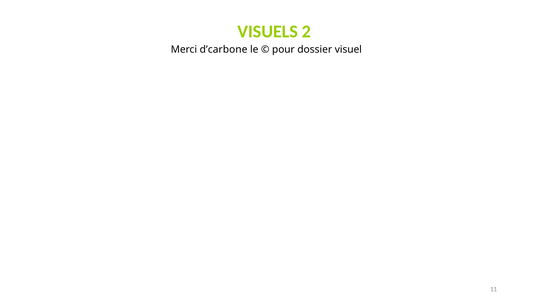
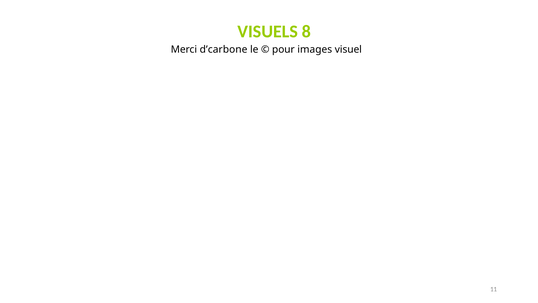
2: 2 -> 8
dossier: dossier -> images
